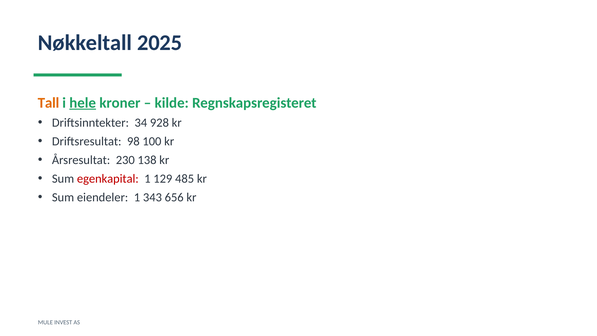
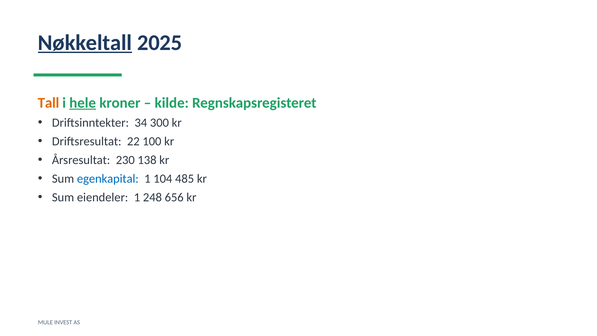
Nøkkeltall underline: none -> present
928: 928 -> 300
98: 98 -> 22
egenkapital colour: red -> blue
129: 129 -> 104
343: 343 -> 248
